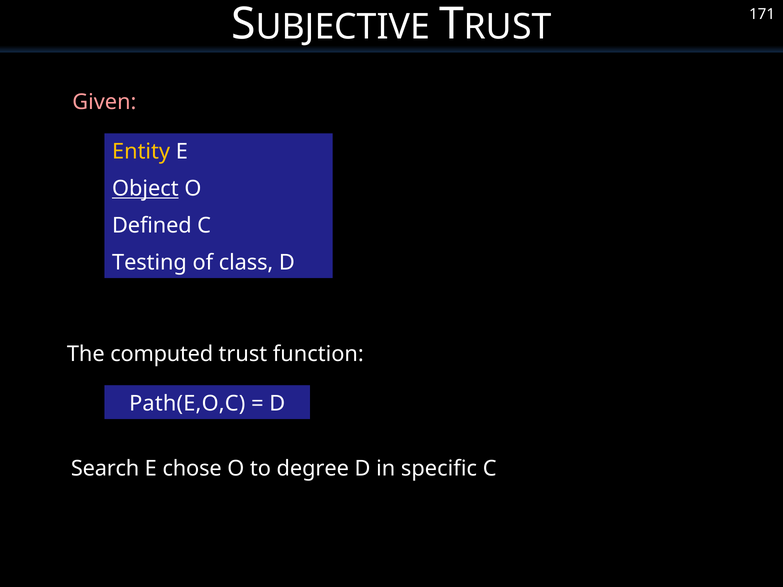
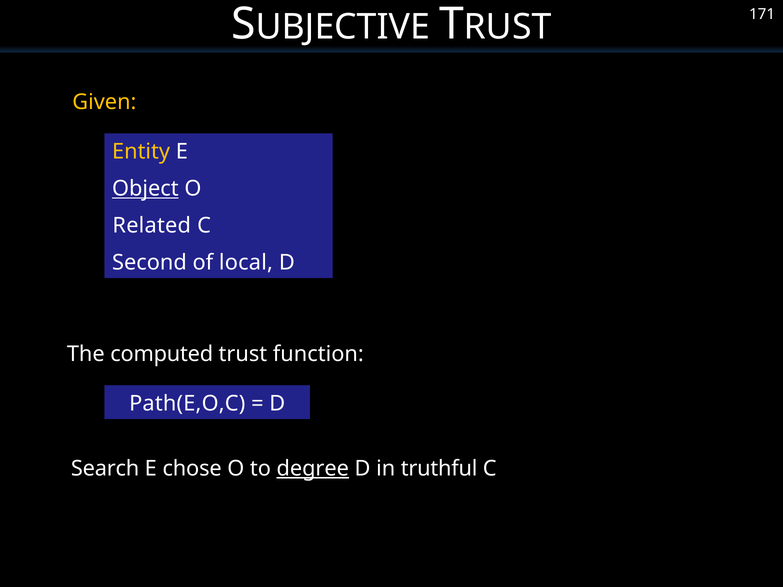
Given colour: pink -> yellow
Defined: Defined -> Related
Testing: Testing -> Second
class: class -> local
degree underline: none -> present
specific: specific -> truthful
